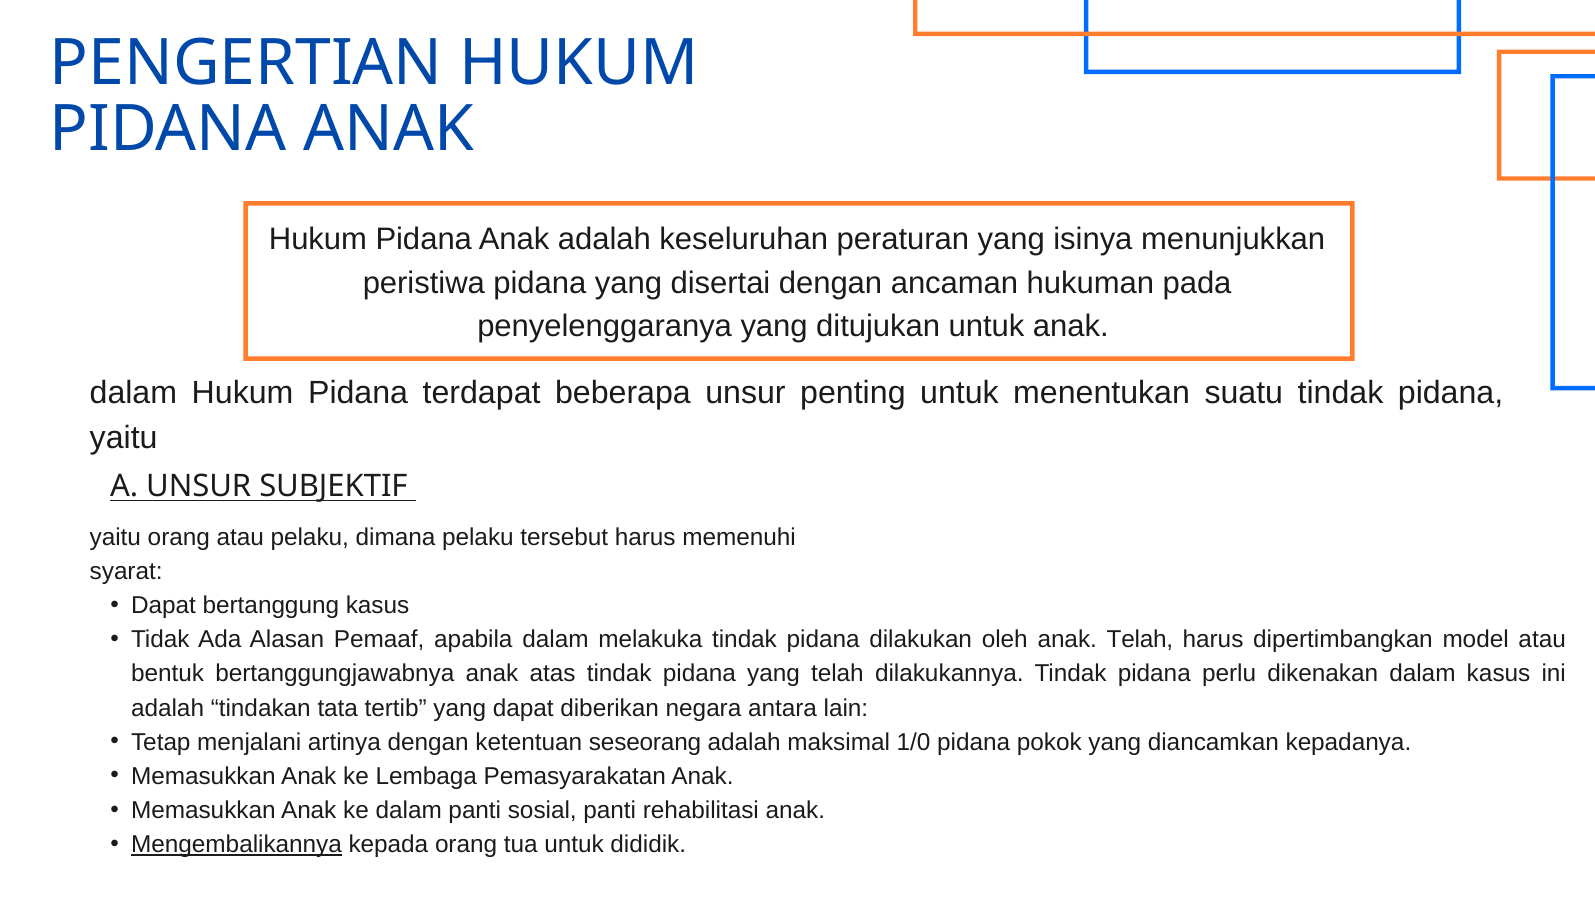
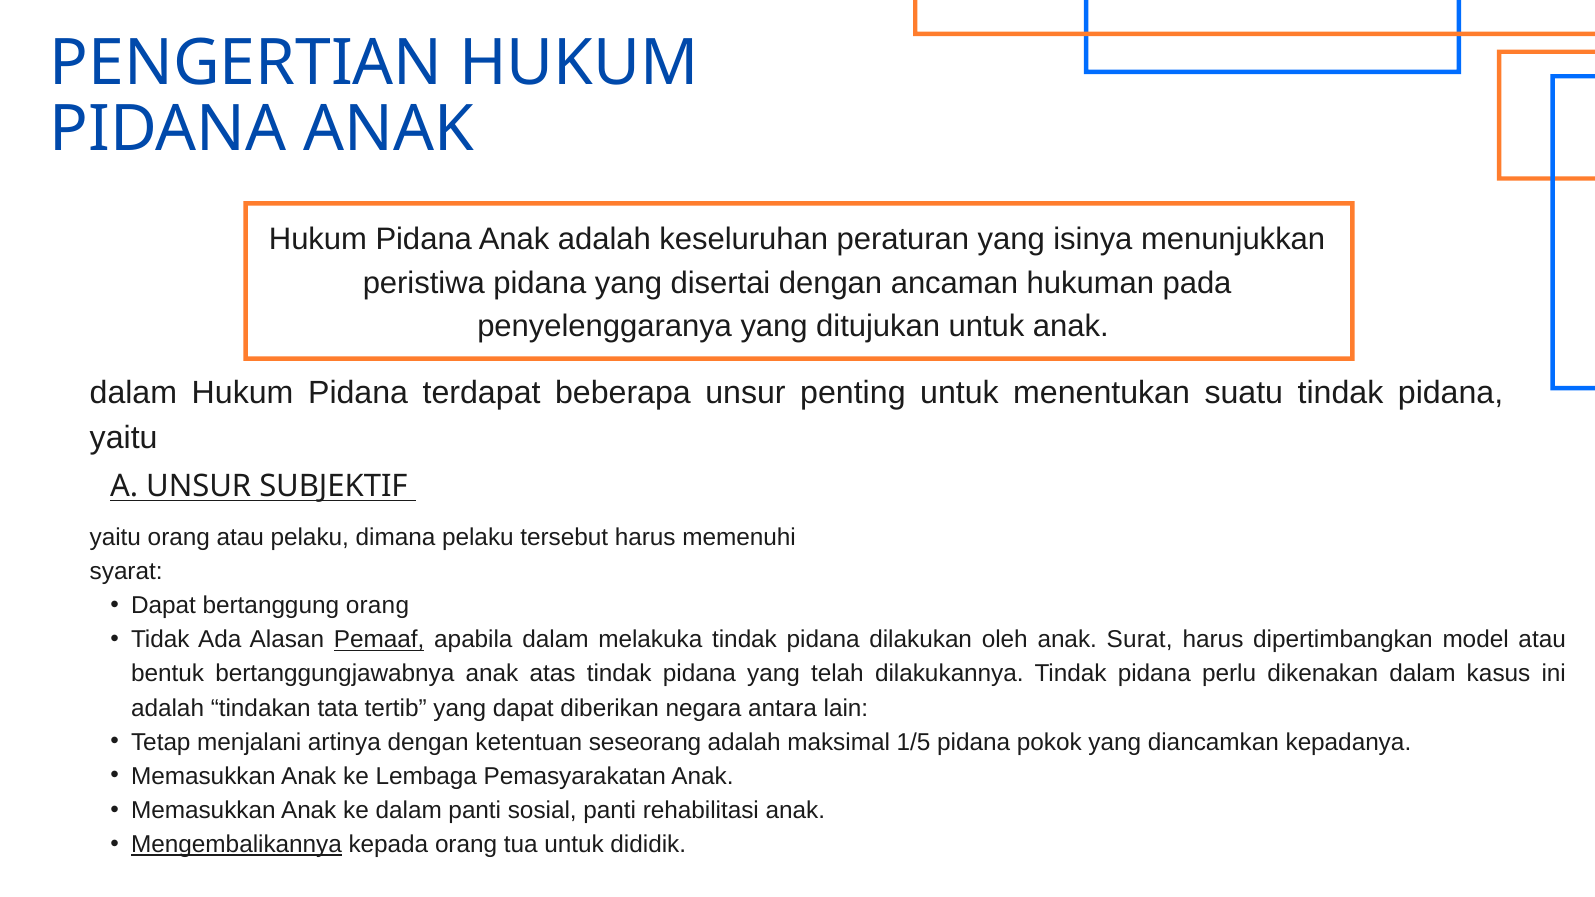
bertanggung kasus: kasus -> orang
Pemaaf underline: none -> present
anak Telah: Telah -> Surat
1/0: 1/0 -> 1/5
